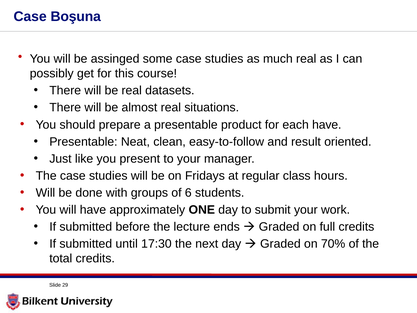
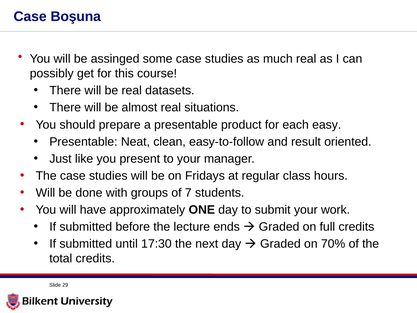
each have: have -> easy
6: 6 -> 7
